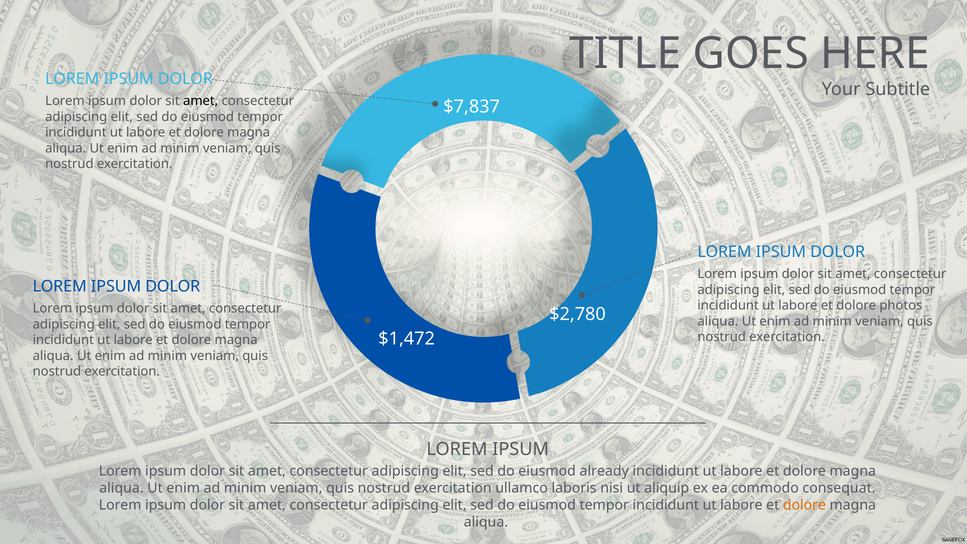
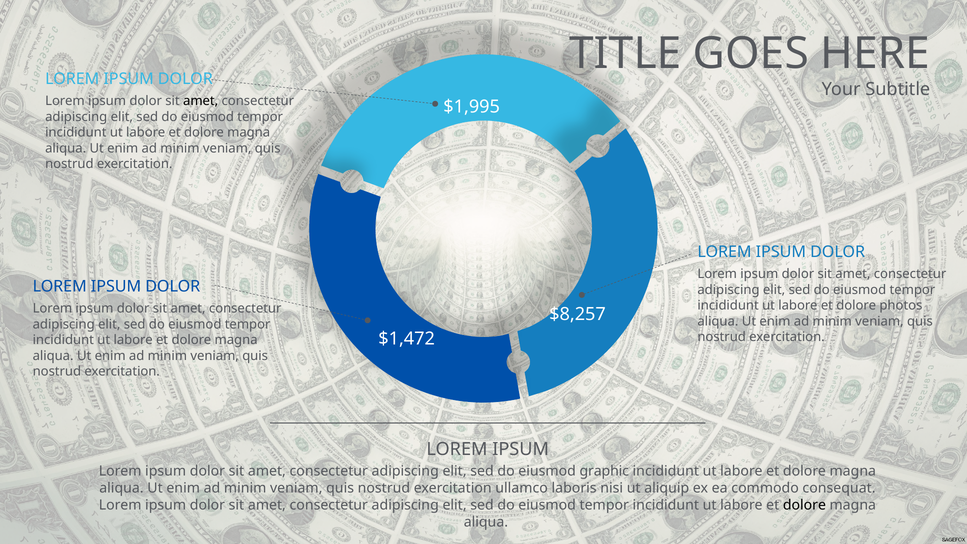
$7,837: $7,837 -> $1,995
$2,780: $2,780 -> $8,257
already: already -> graphic
dolore at (804, 505) colour: orange -> black
